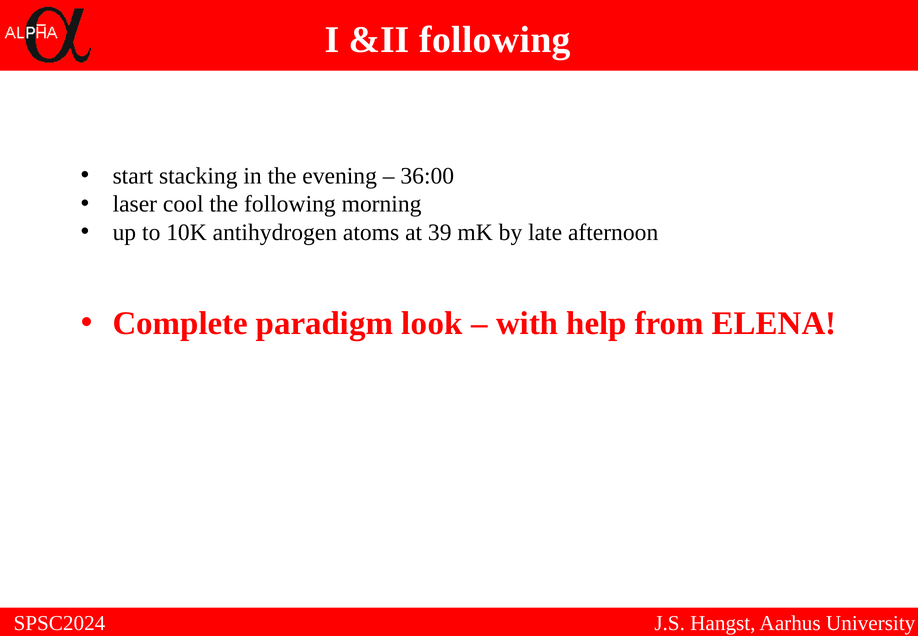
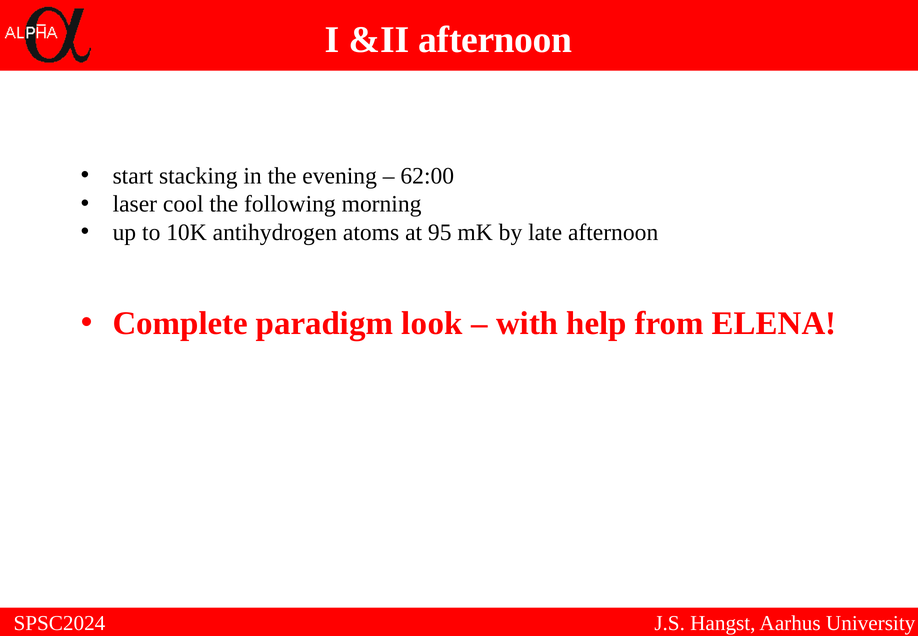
&II following: following -> afternoon
36:00: 36:00 -> 62:00
39: 39 -> 95
